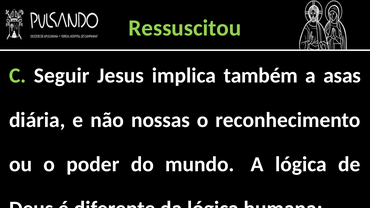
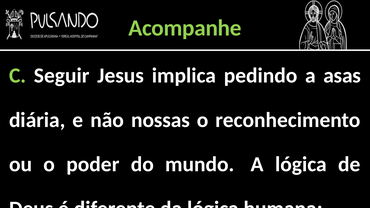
Ressuscitou: Ressuscitou -> Acompanhe
também: também -> pedindo
